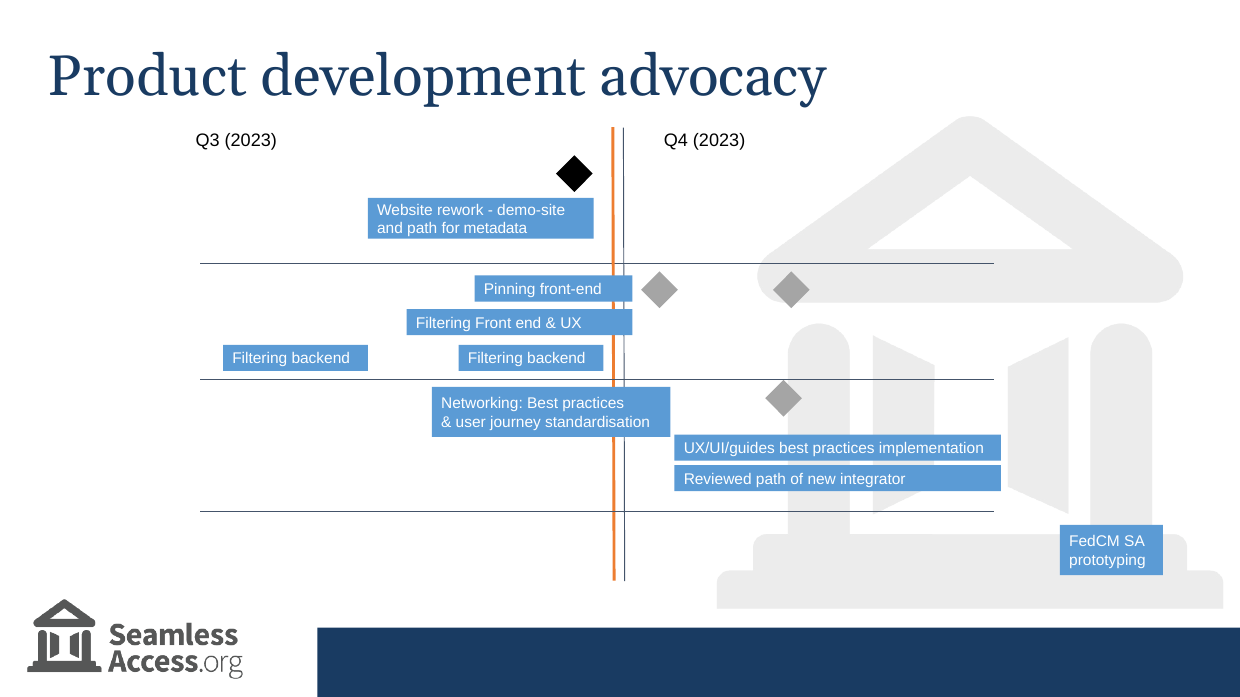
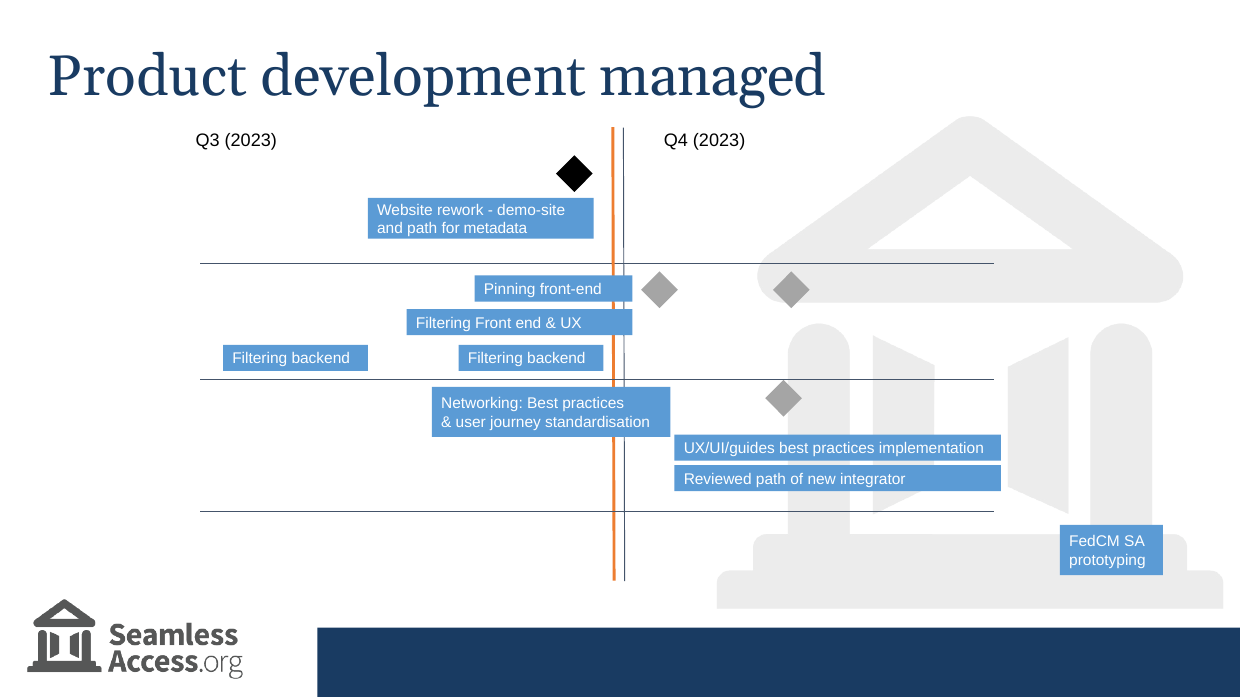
advocacy: advocacy -> managed
